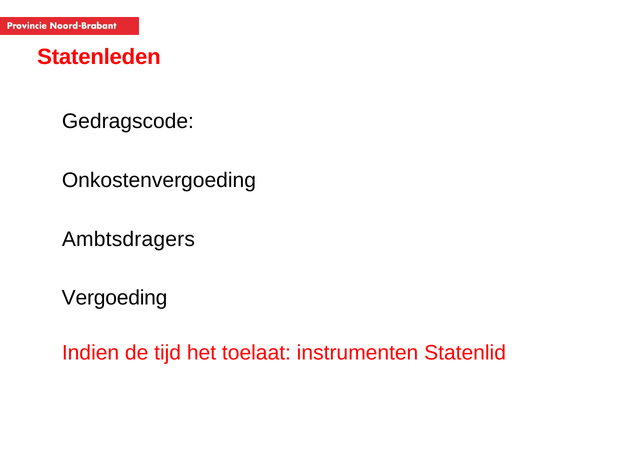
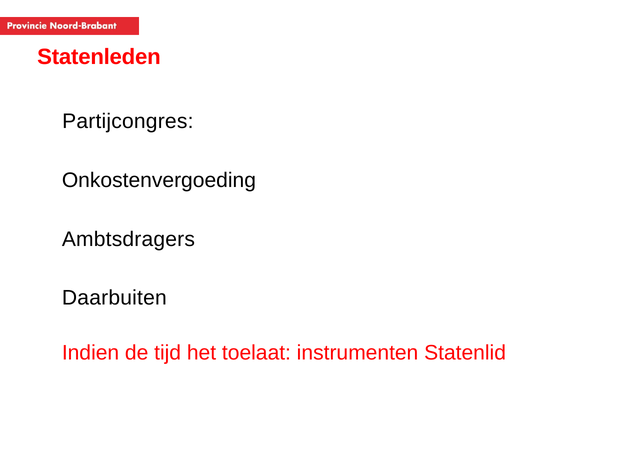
Gedragscode: Gedragscode -> Partijcongres
Vergoeding: Vergoeding -> Daarbuiten
